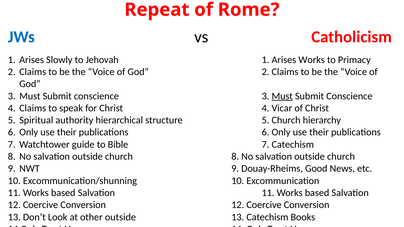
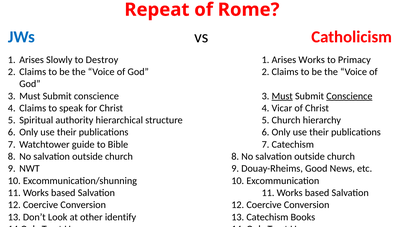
Jehovah: Jehovah -> Destroy
Conscience at (349, 96) underline: none -> present
other outside: outside -> identify
